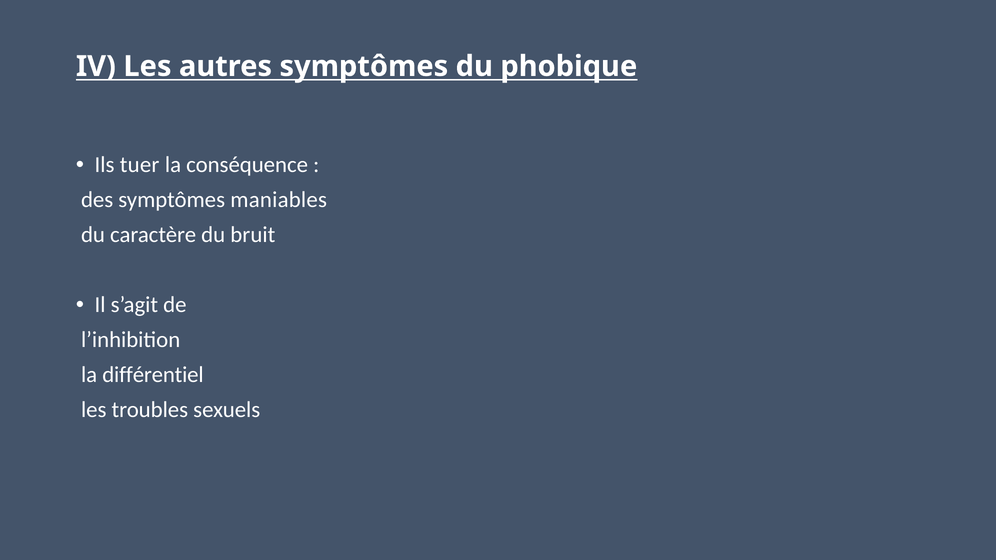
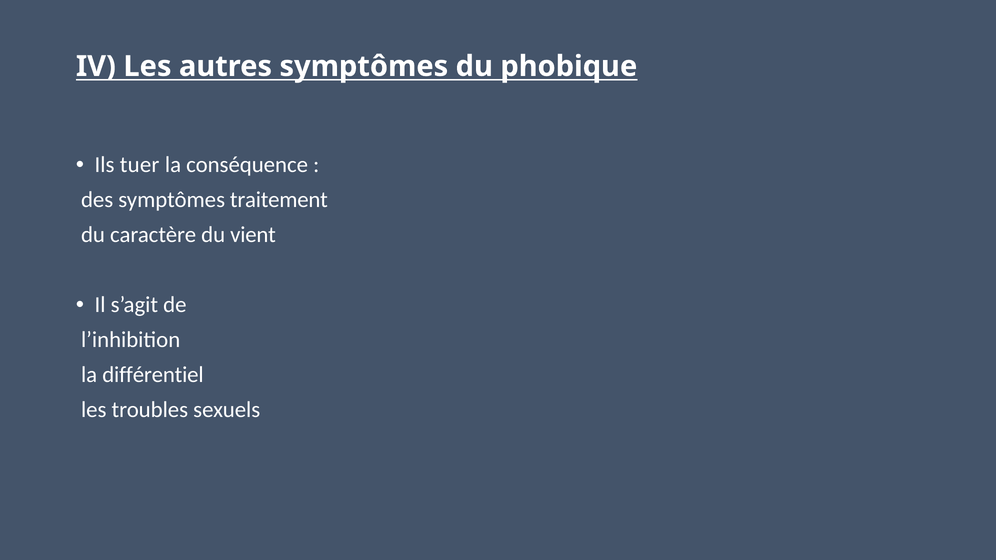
maniables: maniables -> traitement
bruit: bruit -> vient
